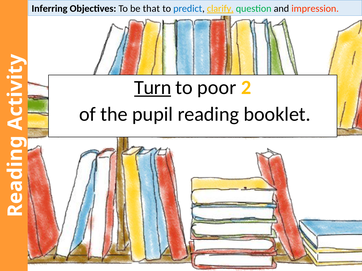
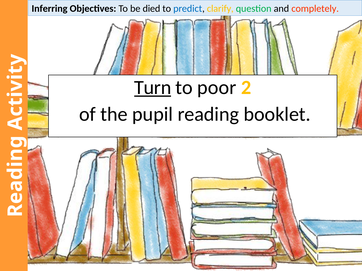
that: that -> died
clarify underline: present -> none
impression: impression -> completely
